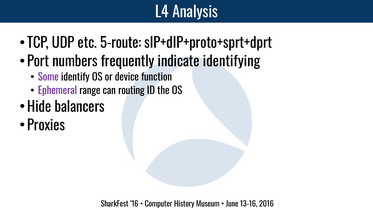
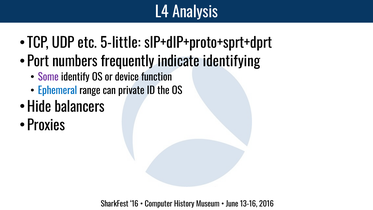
5-route: 5-route -> 5-little
Ephemeral colour: purple -> blue
routing: routing -> private
